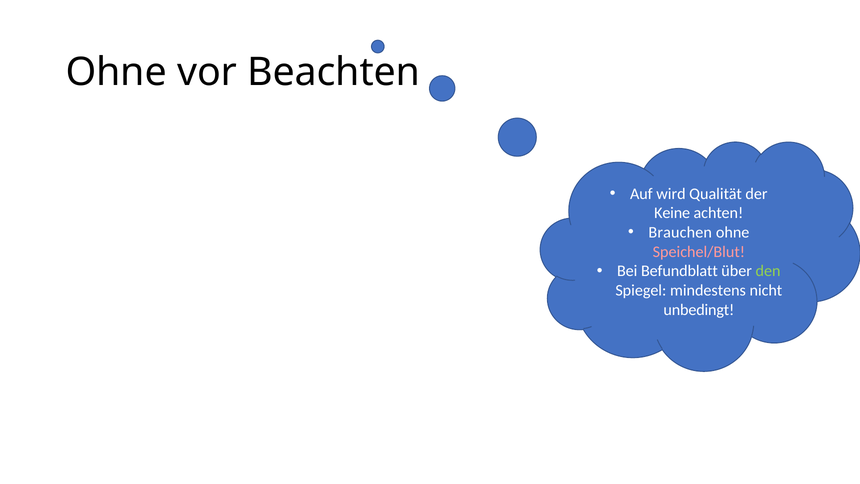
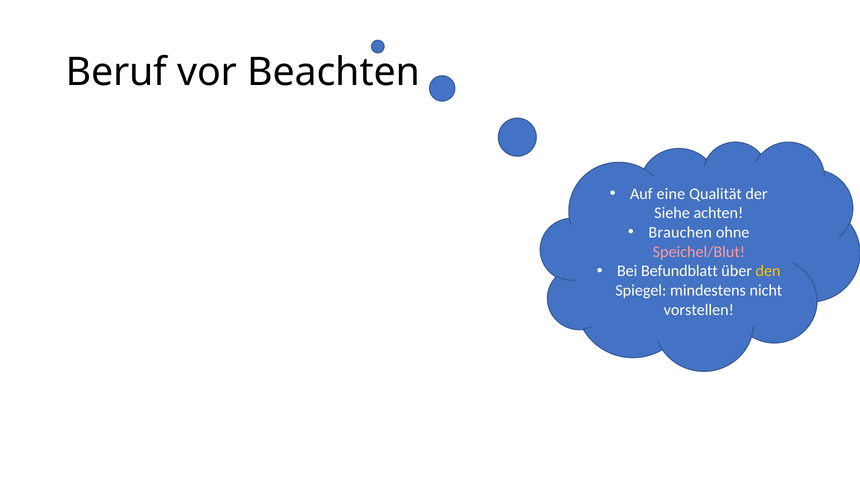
Ohne at (116, 72): Ohne -> Beruf
wird: wird -> eine
Keine: Keine -> Siehe
den colour: light green -> yellow
unbedingt: unbedingt -> vorstellen
